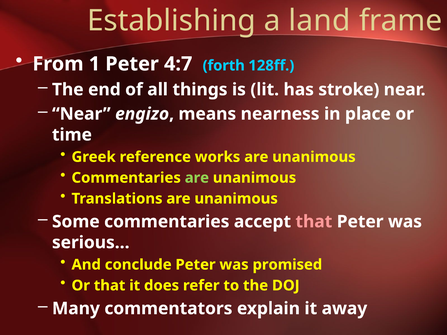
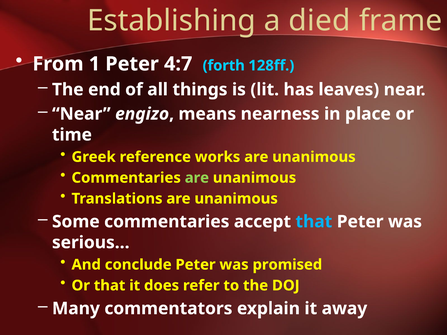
land: land -> died
stroke: stroke -> leaves
that at (314, 222) colour: pink -> light blue
